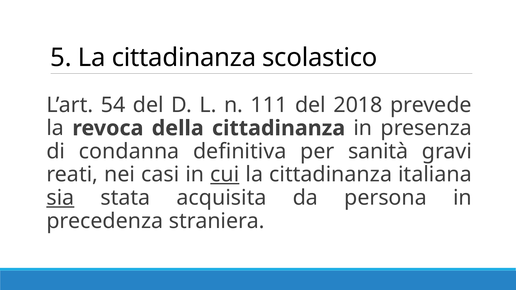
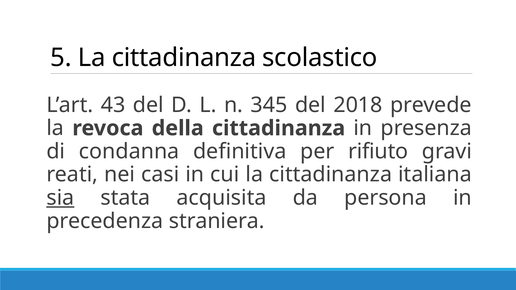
54: 54 -> 43
111: 111 -> 345
sanità: sanità -> rifiuto
cui underline: present -> none
